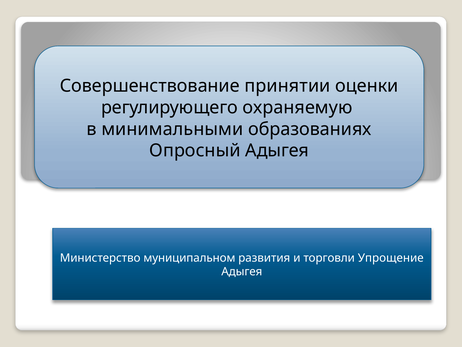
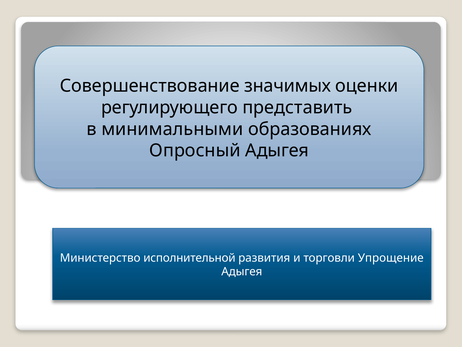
принятии: принятии -> значимых
охраняемую: охраняемую -> представить
муниципальном: муниципальном -> исполнительной
